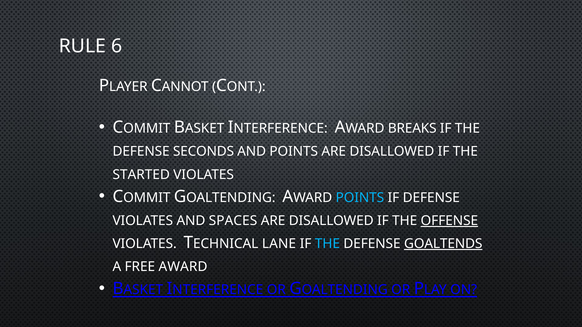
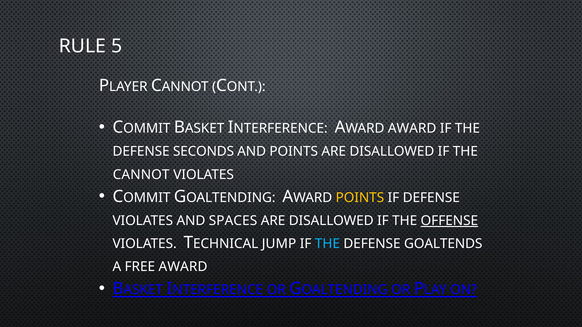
6: 6 -> 5
BREAKS at (412, 129): BREAKS -> AWARD
STARTED: STARTED -> CANNOT
POINTS at (360, 198) colour: light blue -> yellow
LANE: LANE -> JUMP
GOALTENDS underline: present -> none
